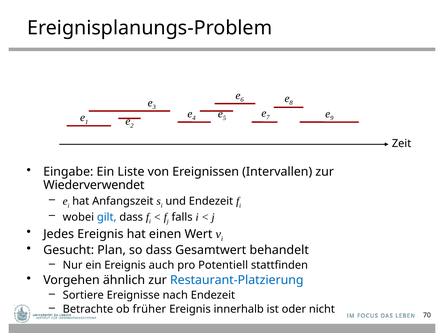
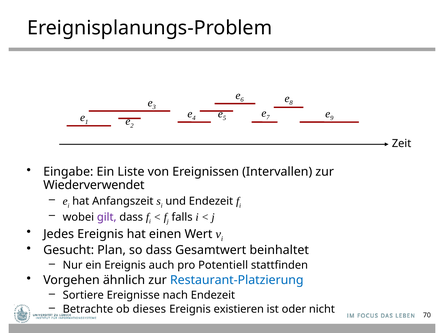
gilt colour: blue -> purple
behandelt: behandelt -> beinhaltet
früher: früher -> dieses
innerhalb: innerhalb -> existieren
